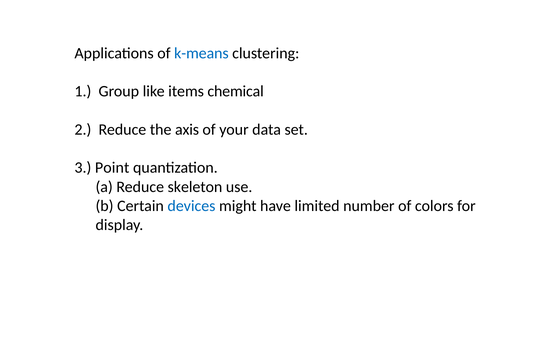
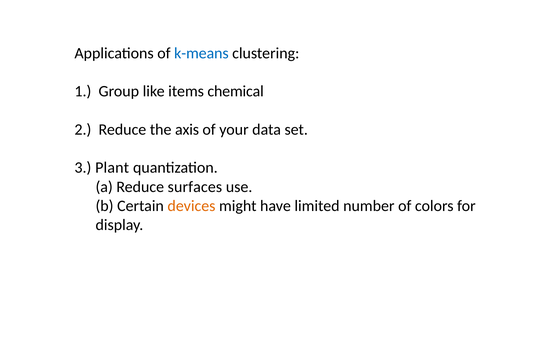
Point: Point -> Plant
skeleton: skeleton -> surfaces
devices colour: blue -> orange
